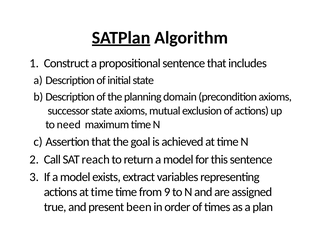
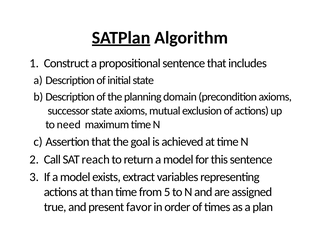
actions at time: time -> than
9: 9 -> 5
been: been -> favor
